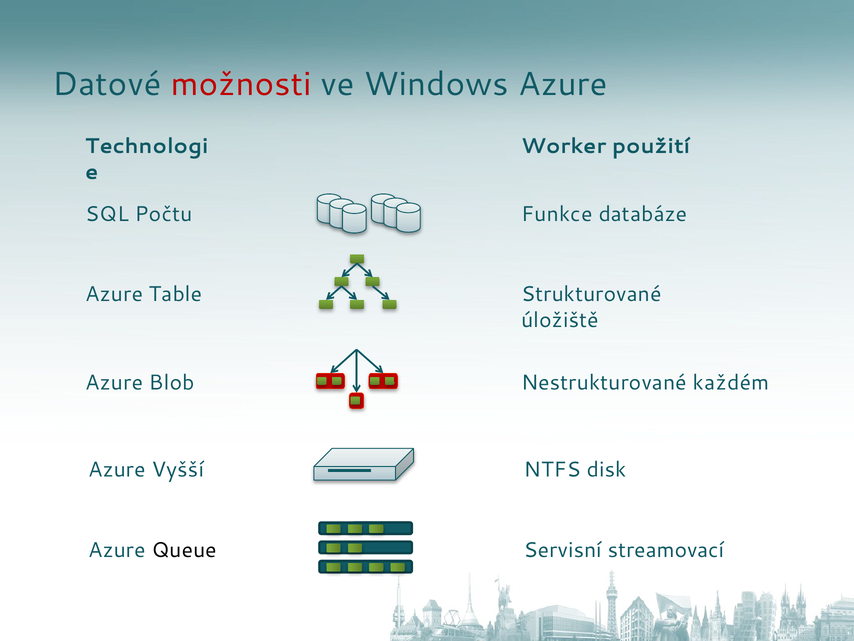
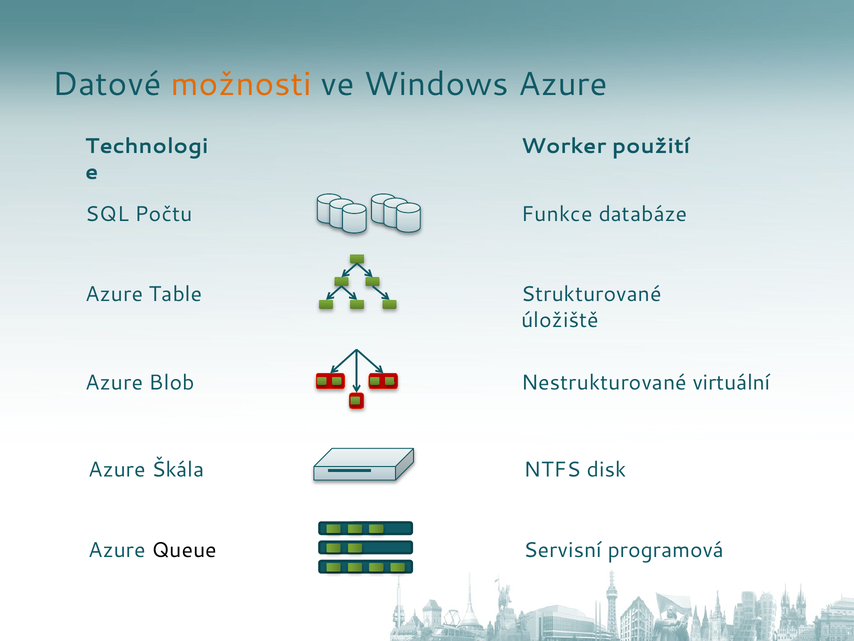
možnosti colour: red -> orange
každém: každém -> virtuální
Vyšší: Vyšší -> Škála
streamovací: streamovací -> programová
